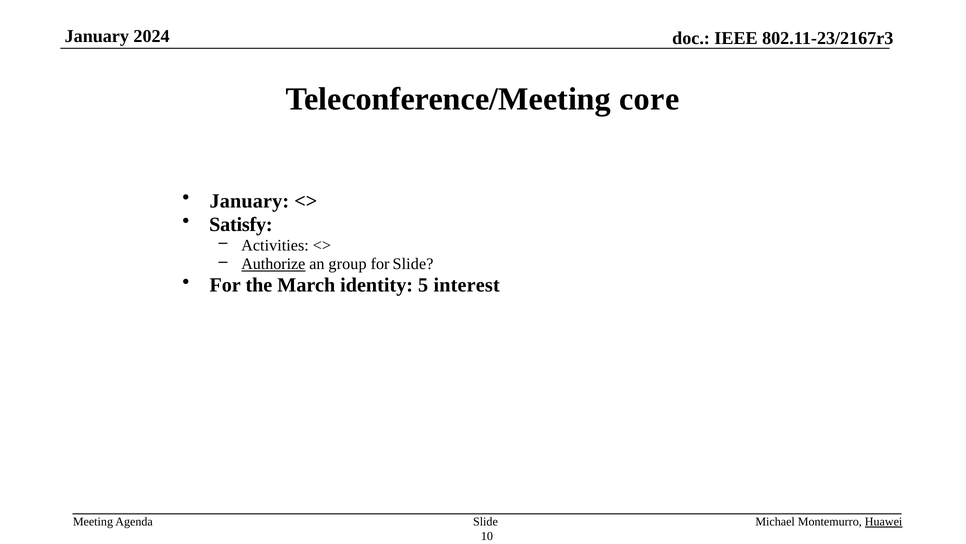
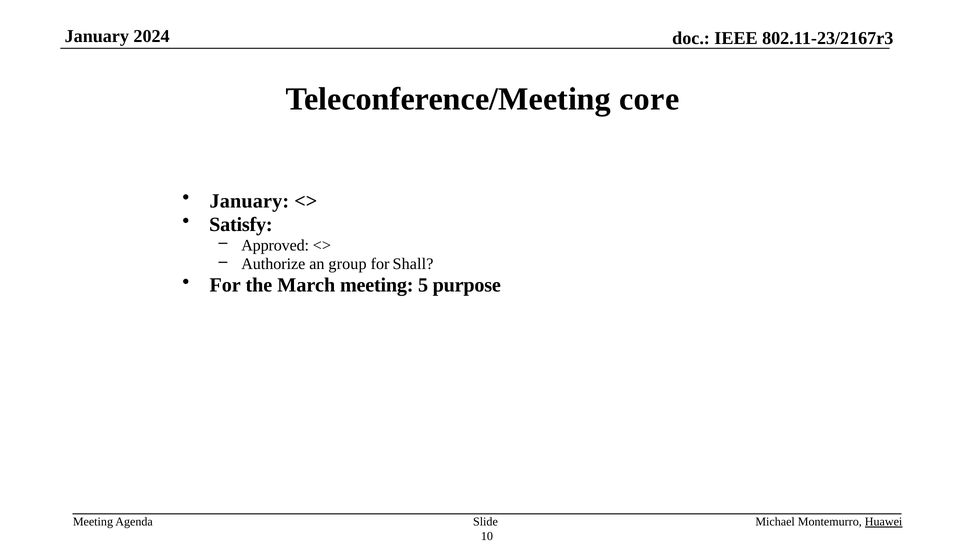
Activities: Activities -> Approved
Authorize underline: present -> none
for Slide: Slide -> Shall
March identity: identity -> meeting
interest: interest -> purpose
